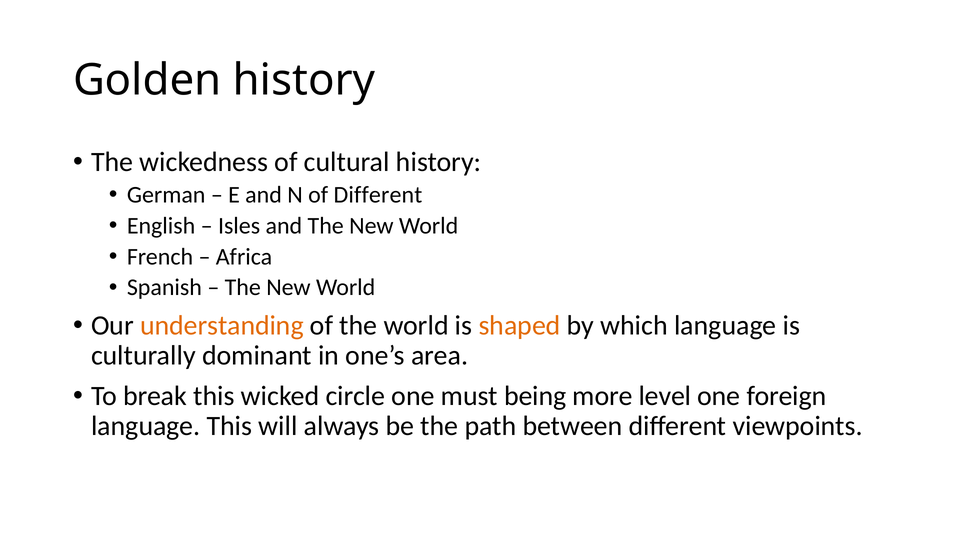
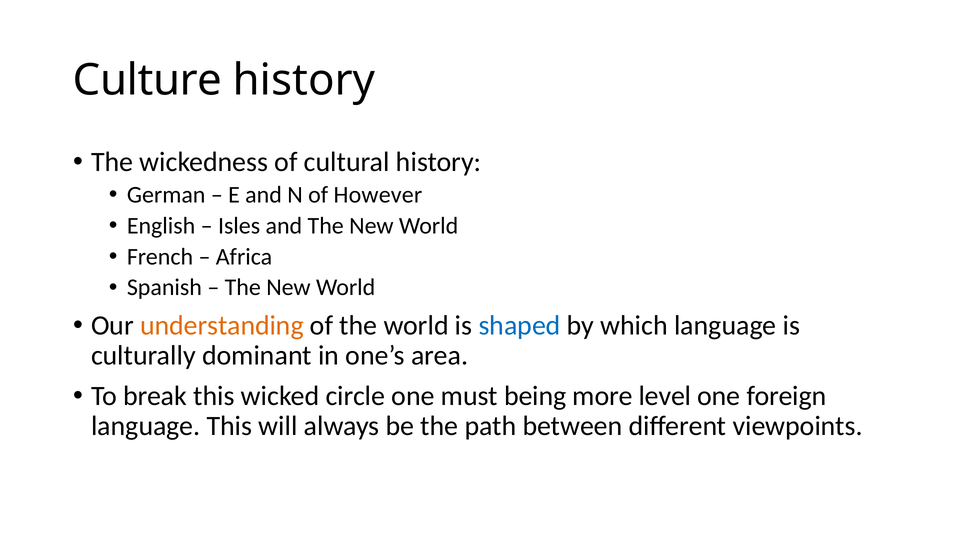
Golden: Golden -> Culture
of Different: Different -> However
shaped colour: orange -> blue
